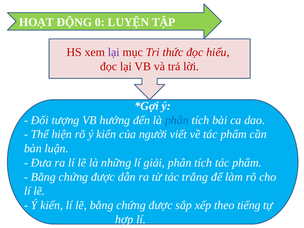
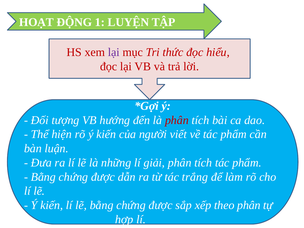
0: 0 -> 1
phân at (177, 120) colour: blue -> red
theo tiếng: tiếng -> phân
